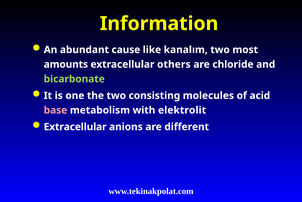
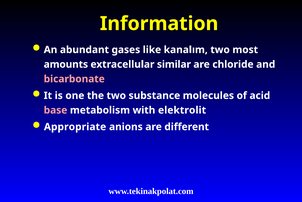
cause: cause -> gases
others: others -> similar
bicarbonate colour: light green -> pink
consisting: consisting -> substance
Extracellular at (75, 127): Extracellular -> Appropriate
